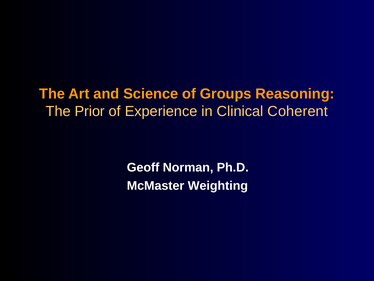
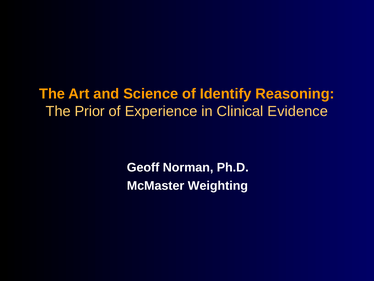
Groups: Groups -> Identify
Coherent: Coherent -> Evidence
